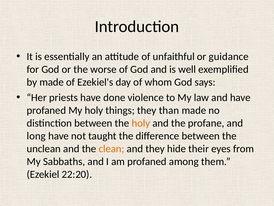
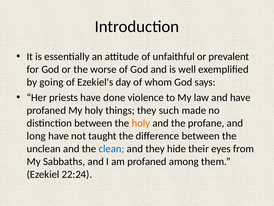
guidance: guidance -> prevalent
by made: made -> going
than: than -> such
clean colour: orange -> blue
22:20: 22:20 -> 22:24
